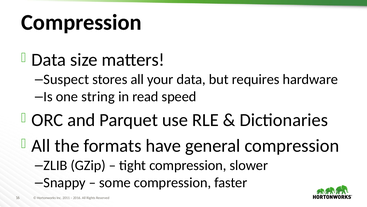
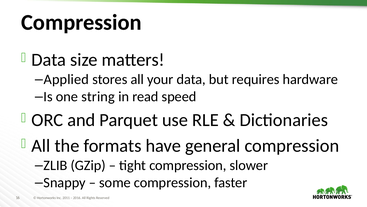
Suspect: Suspect -> Applied
